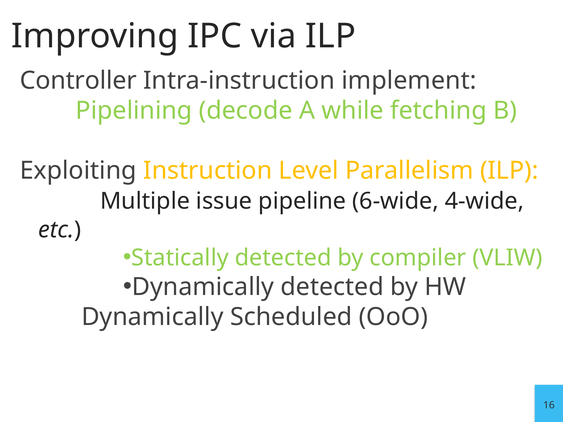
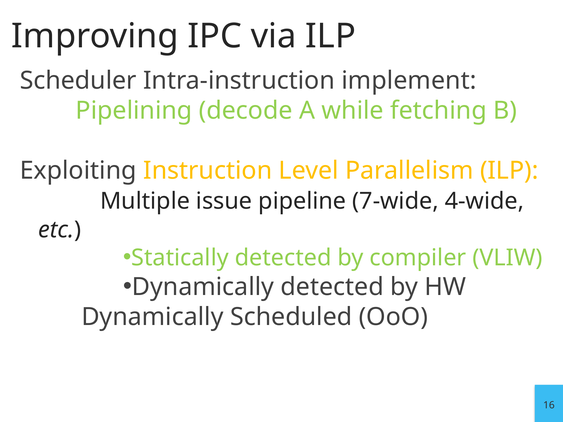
Controller: Controller -> Scheduler
6-wide: 6-wide -> 7-wide
